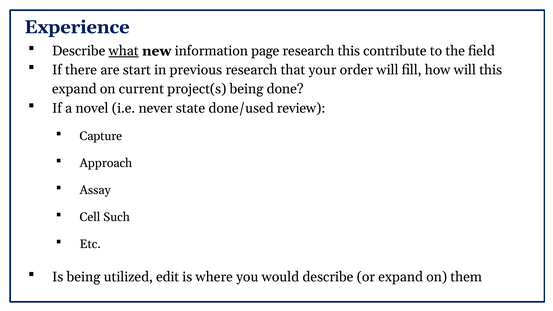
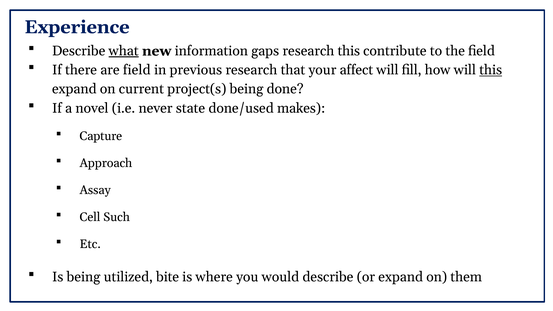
page: page -> gaps
are start: start -> field
order: order -> affect
this at (491, 70) underline: none -> present
review: review -> makes
edit: edit -> bite
